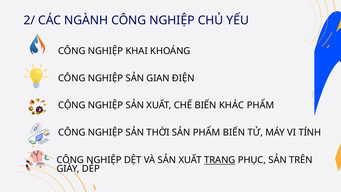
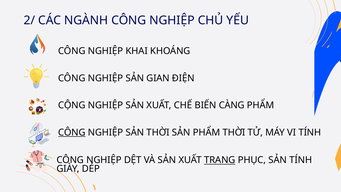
KHÁC: KHÁC -> CÀNG
CÔNG at (72, 132) underline: none -> present
PHẨM BIẾN: BIẾN -> THỜI
SẢN TRÊN: TRÊN -> TÍNH
